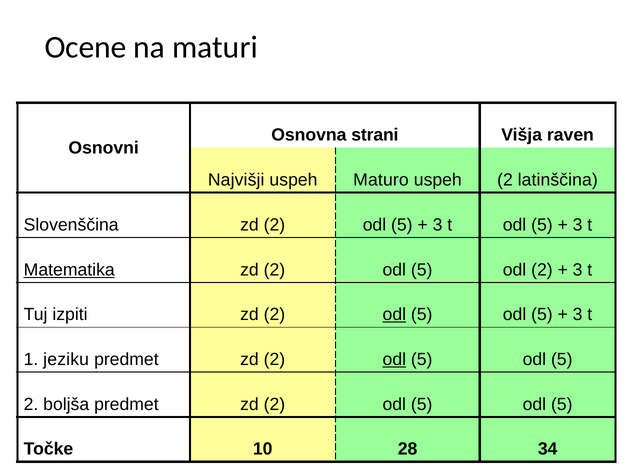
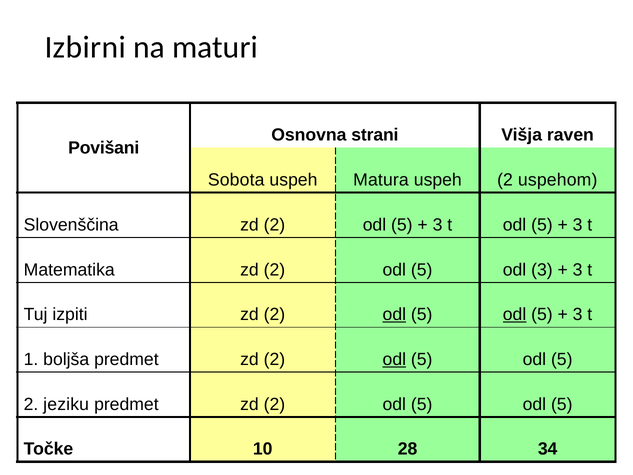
Ocene: Ocene -> Izbirni
Osnovni: Osnovni -> Povišani
Najvišji: Najvišji -> Sobota
Maturo: Maturo -> Matura
latinščina: latinščina -> uspehom
Matematika underline: present -> none
odl 2: 2 -> 3
odl at (515, 314) underline: none -> present
jeziku: jeziku -> boljša
boljša: boljša -> jeziku
